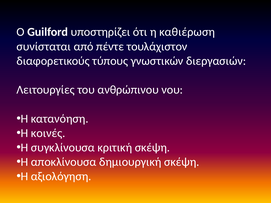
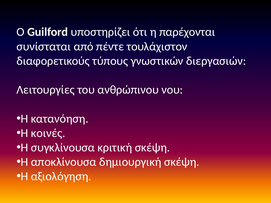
καθιέρωση: καθιέρωση -> παρέχονται
